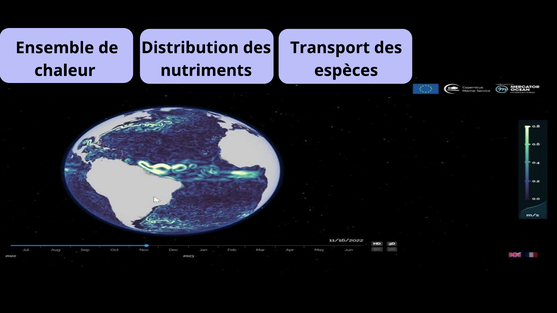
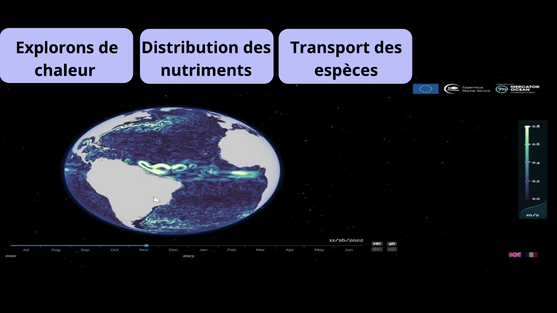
Ensemble: Ensemble -> Explorons
